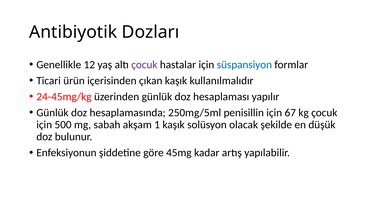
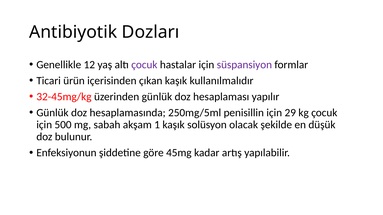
süspansiyon colour: blue -> purple
24-45mg/kg: 24-45mg/kg -> 32-45mg/kg
67: 67 -> 29
